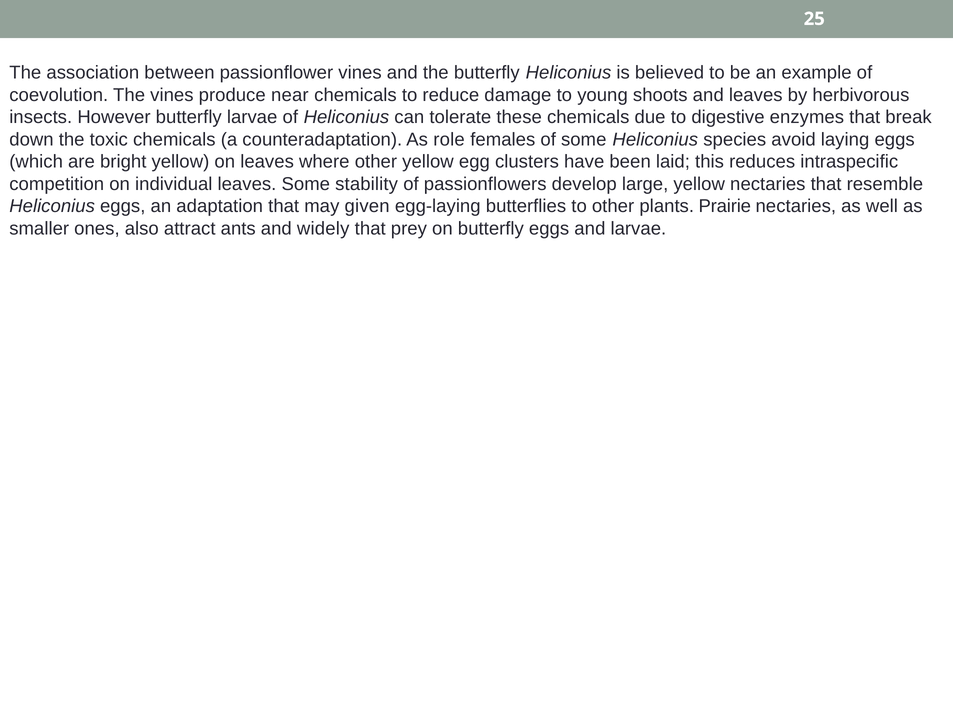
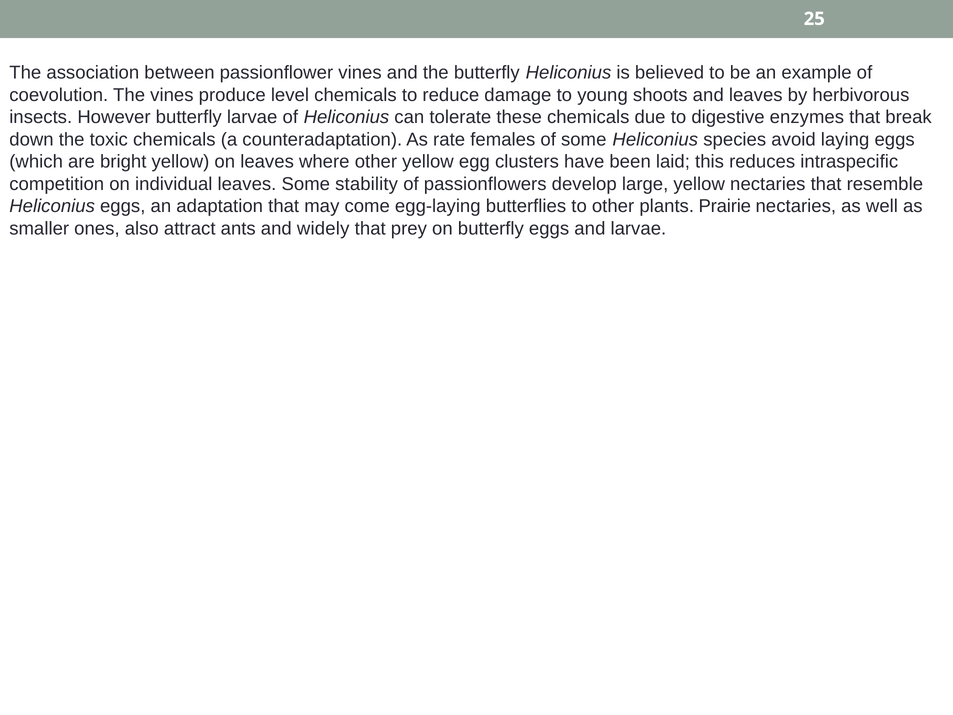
near: near -> level
role: role -> rate
given: given -> come
